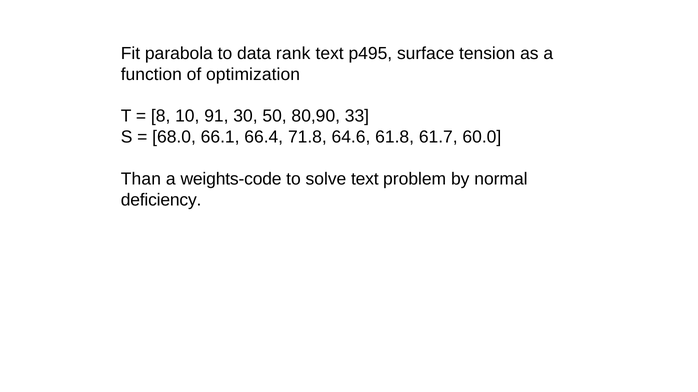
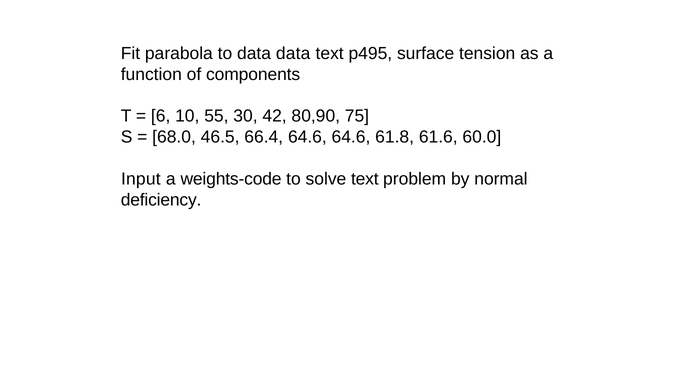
data rank: rank -> data
optimization: optimization -> components
8: 8 -> 6
91: 91 -> 55
50: 50 -> 42
33: 33 -> 75
66.1: 66.1 -> 46.5
66.4 71.8: 71.8 -> 64.6
61.7: 61.7 -> 61.6
Than: Than -> Input
